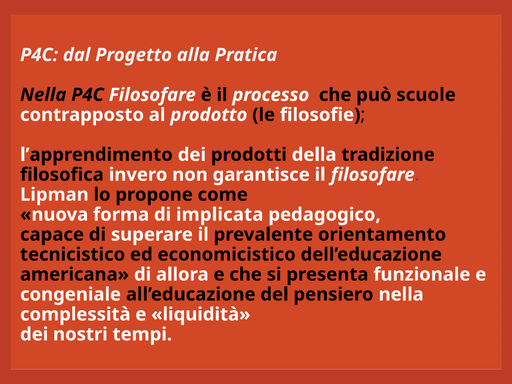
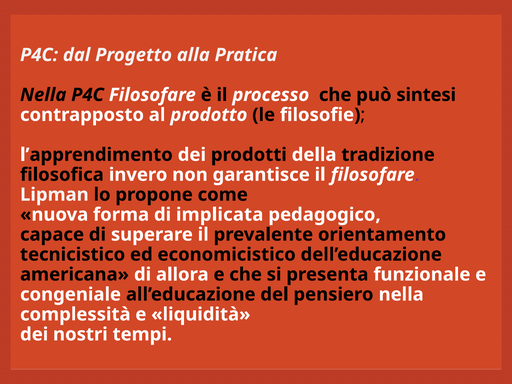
scuole: scuole -> sintesi
